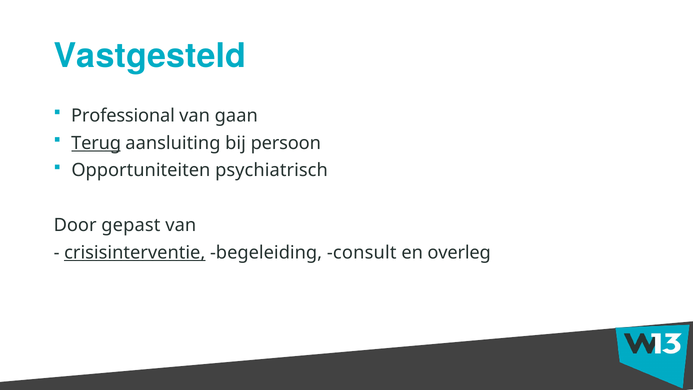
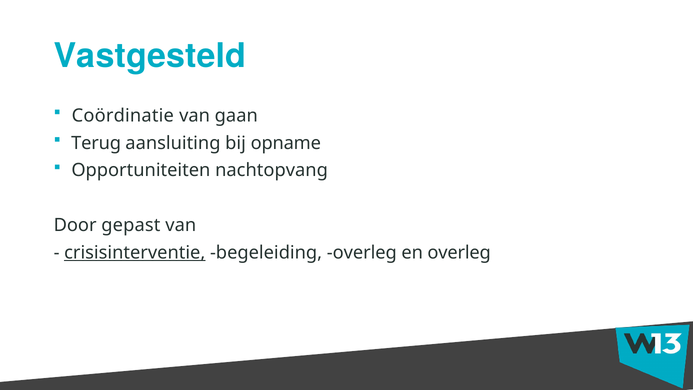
Professional: Professional -> Coördinatie
Terug underline: present -> none
persoon: persoon -> opname
psychiatrisch: psychiatrisch -> nachtopvang
begeleiding consult: consult -> overleg
